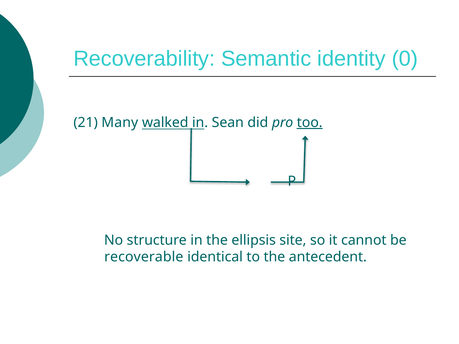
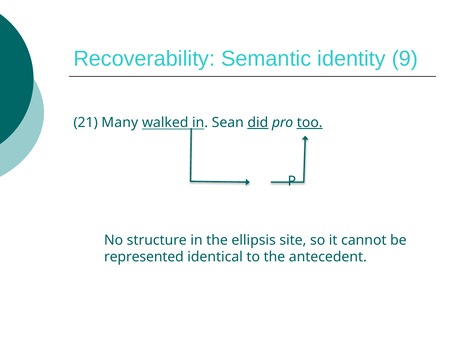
0: 0 -> 9
did underline: none -> present
recoverable: recoverable -> represented
